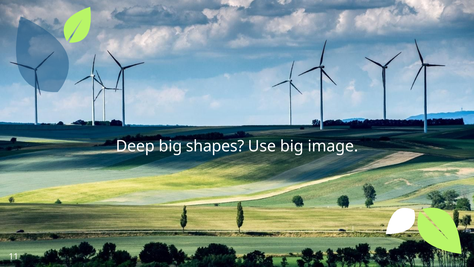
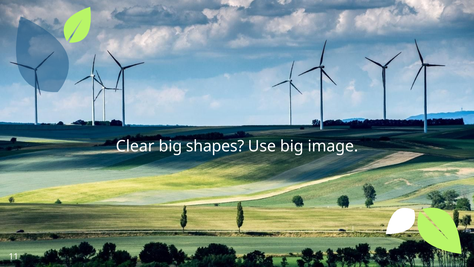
Deep: Deep -> Clear
